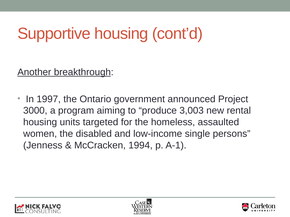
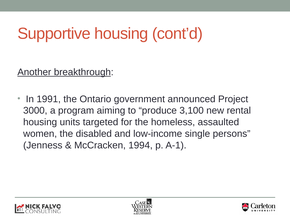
1997: 1997 -> 1991
3,003: 3,003 -> 3,100
